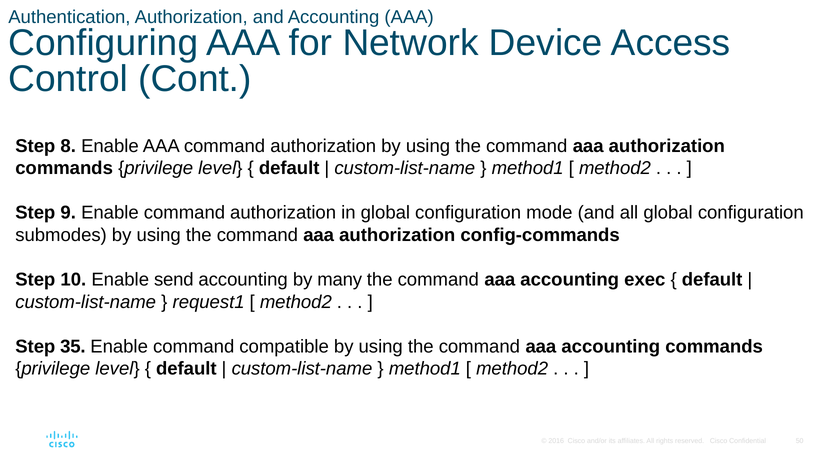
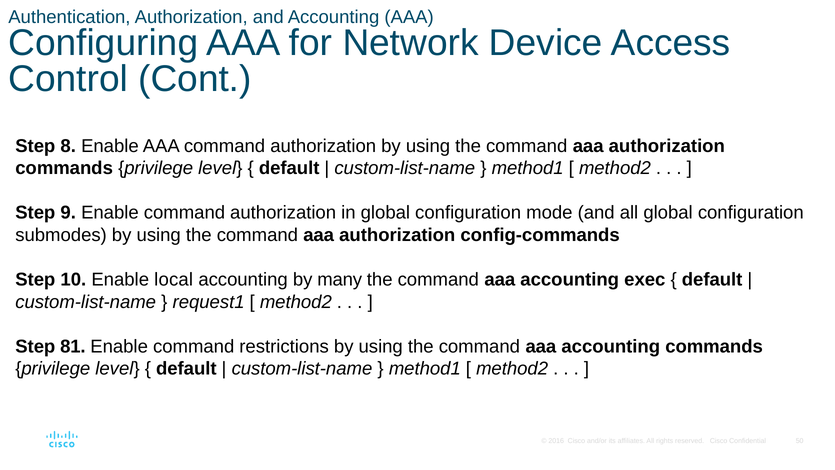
send: send -> local
35: 35 -> 81
compatible: compatible -> restrictions
